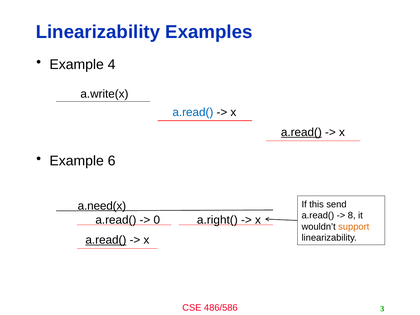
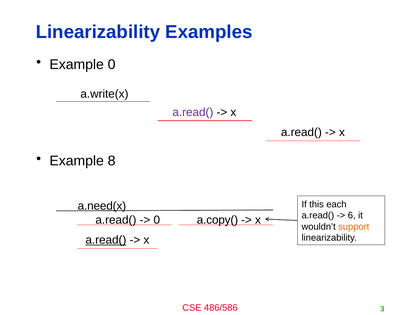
Example 4: 4 -> 0
a.read( at (193, 112) colour: blue -> purple
a.read( at (301, 132) underline: present -> none
6: 6 -> 8
send: send -> each
8: 8 -> 6
a.right(: a.right( -> a.copy(
